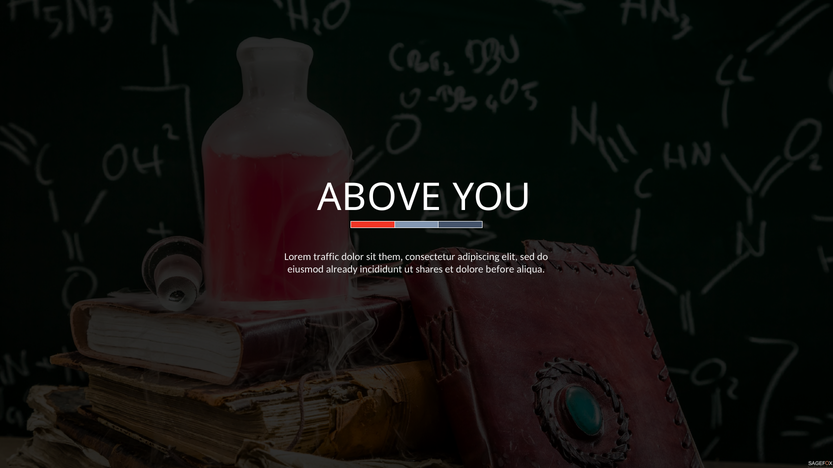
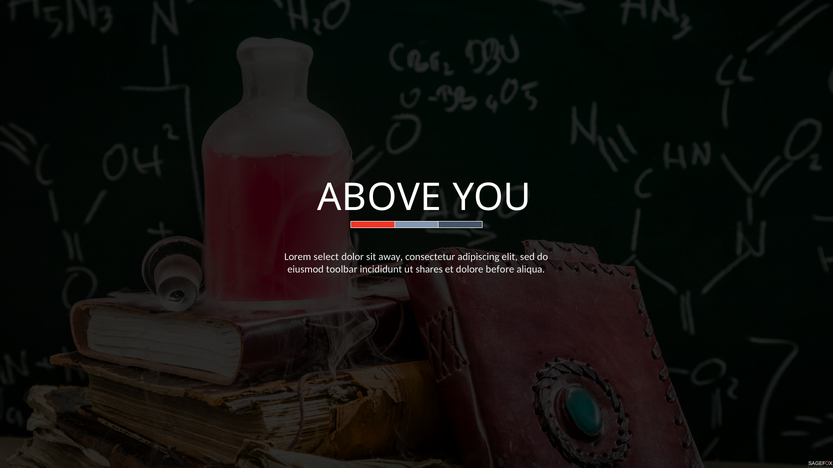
traffic: traffic -> select
them: them -> away
already: already -> toolbar
